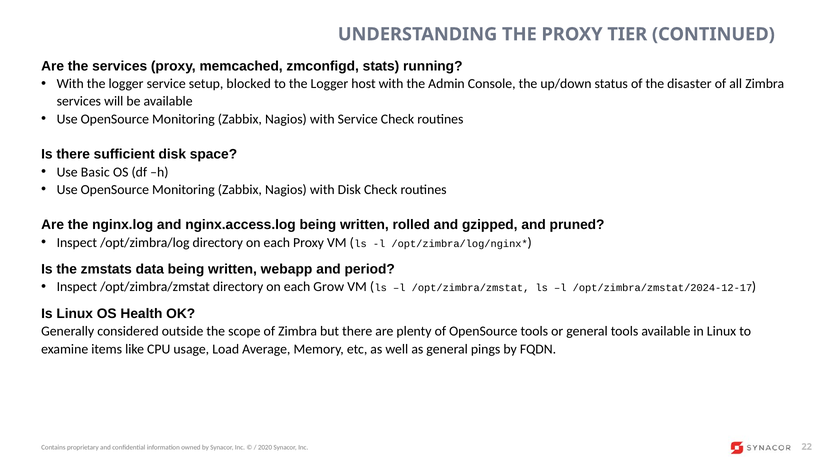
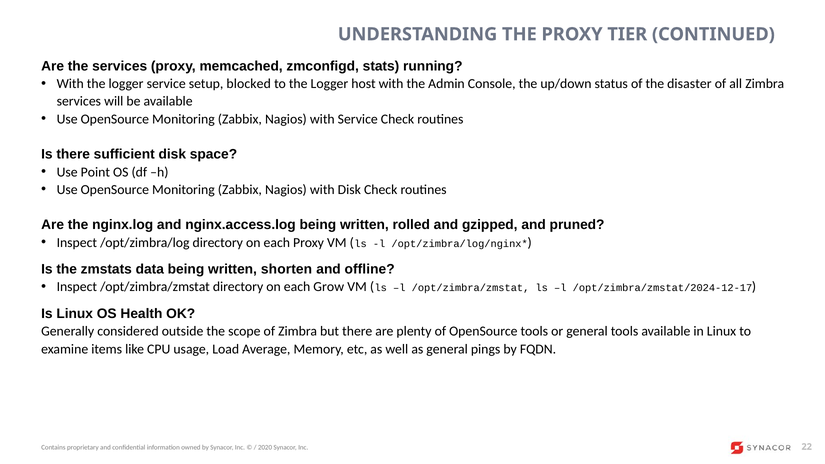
Basic: Basic -> Point
webapp: webapp -> shorten
period: period -> offline
